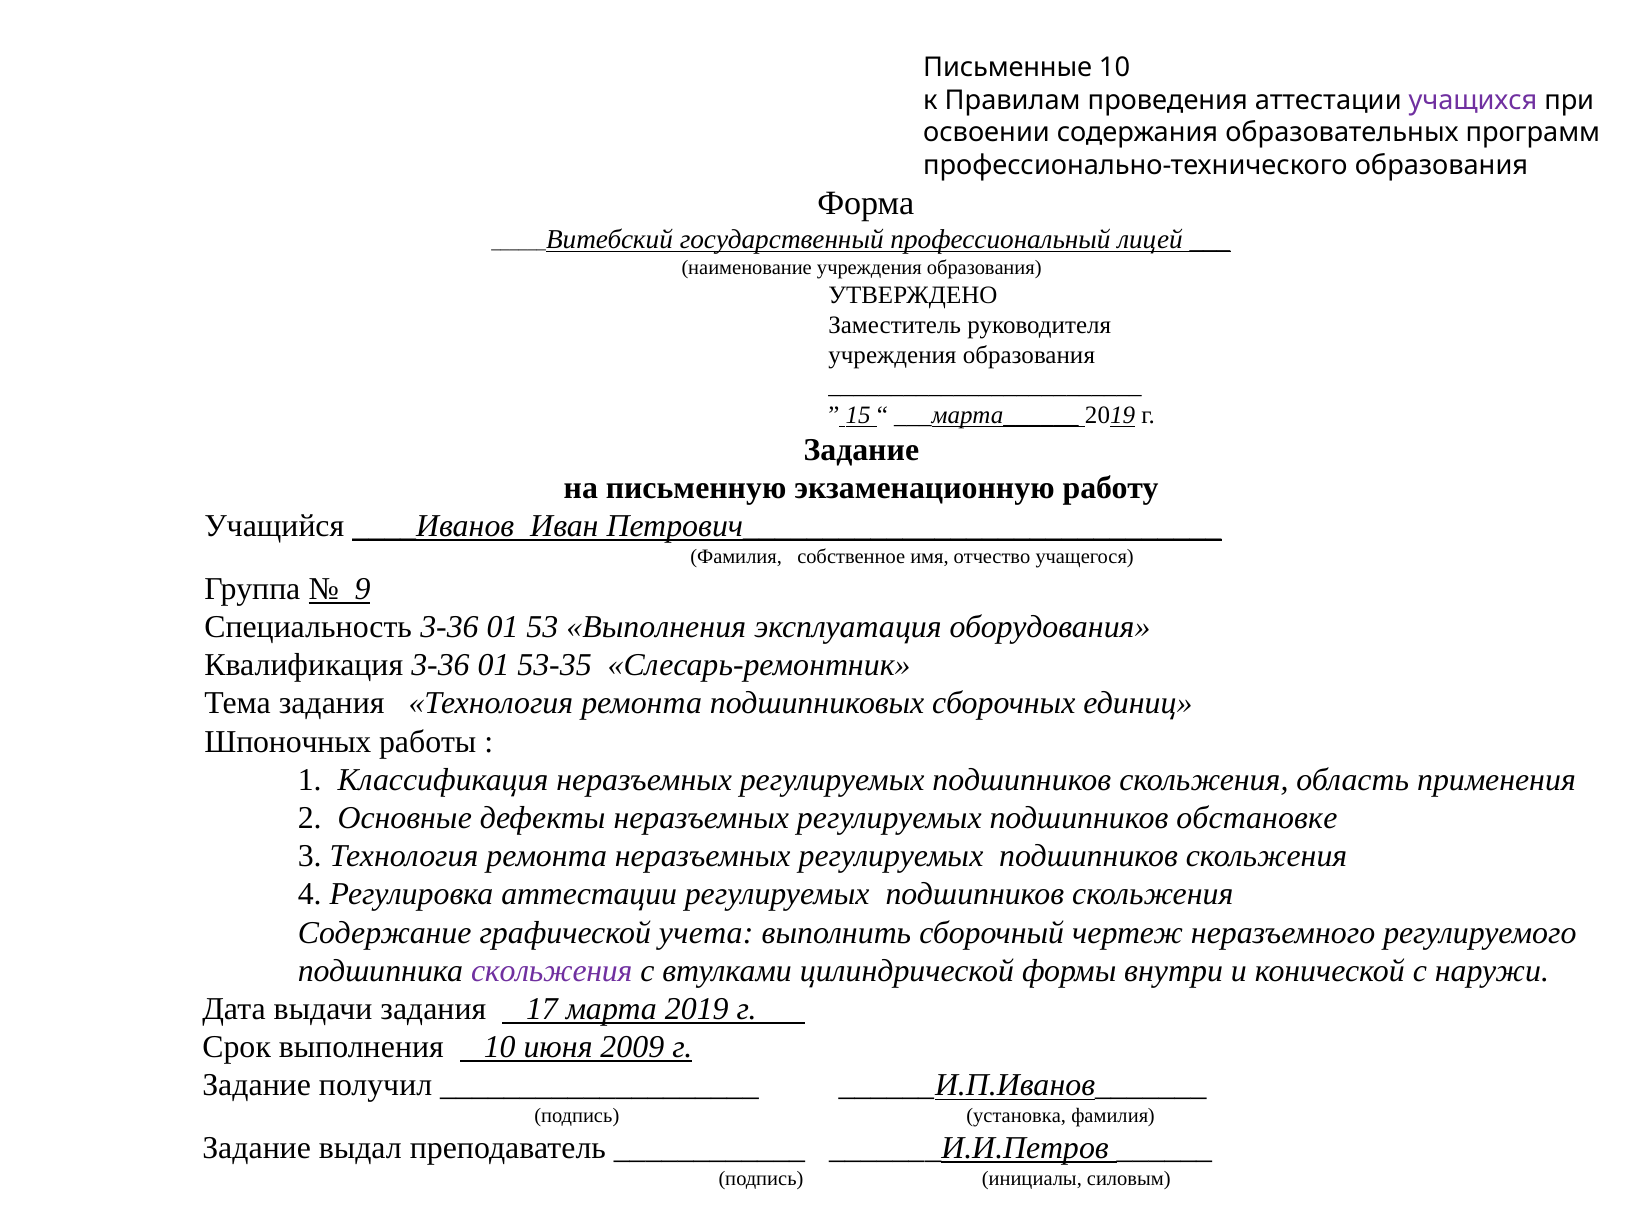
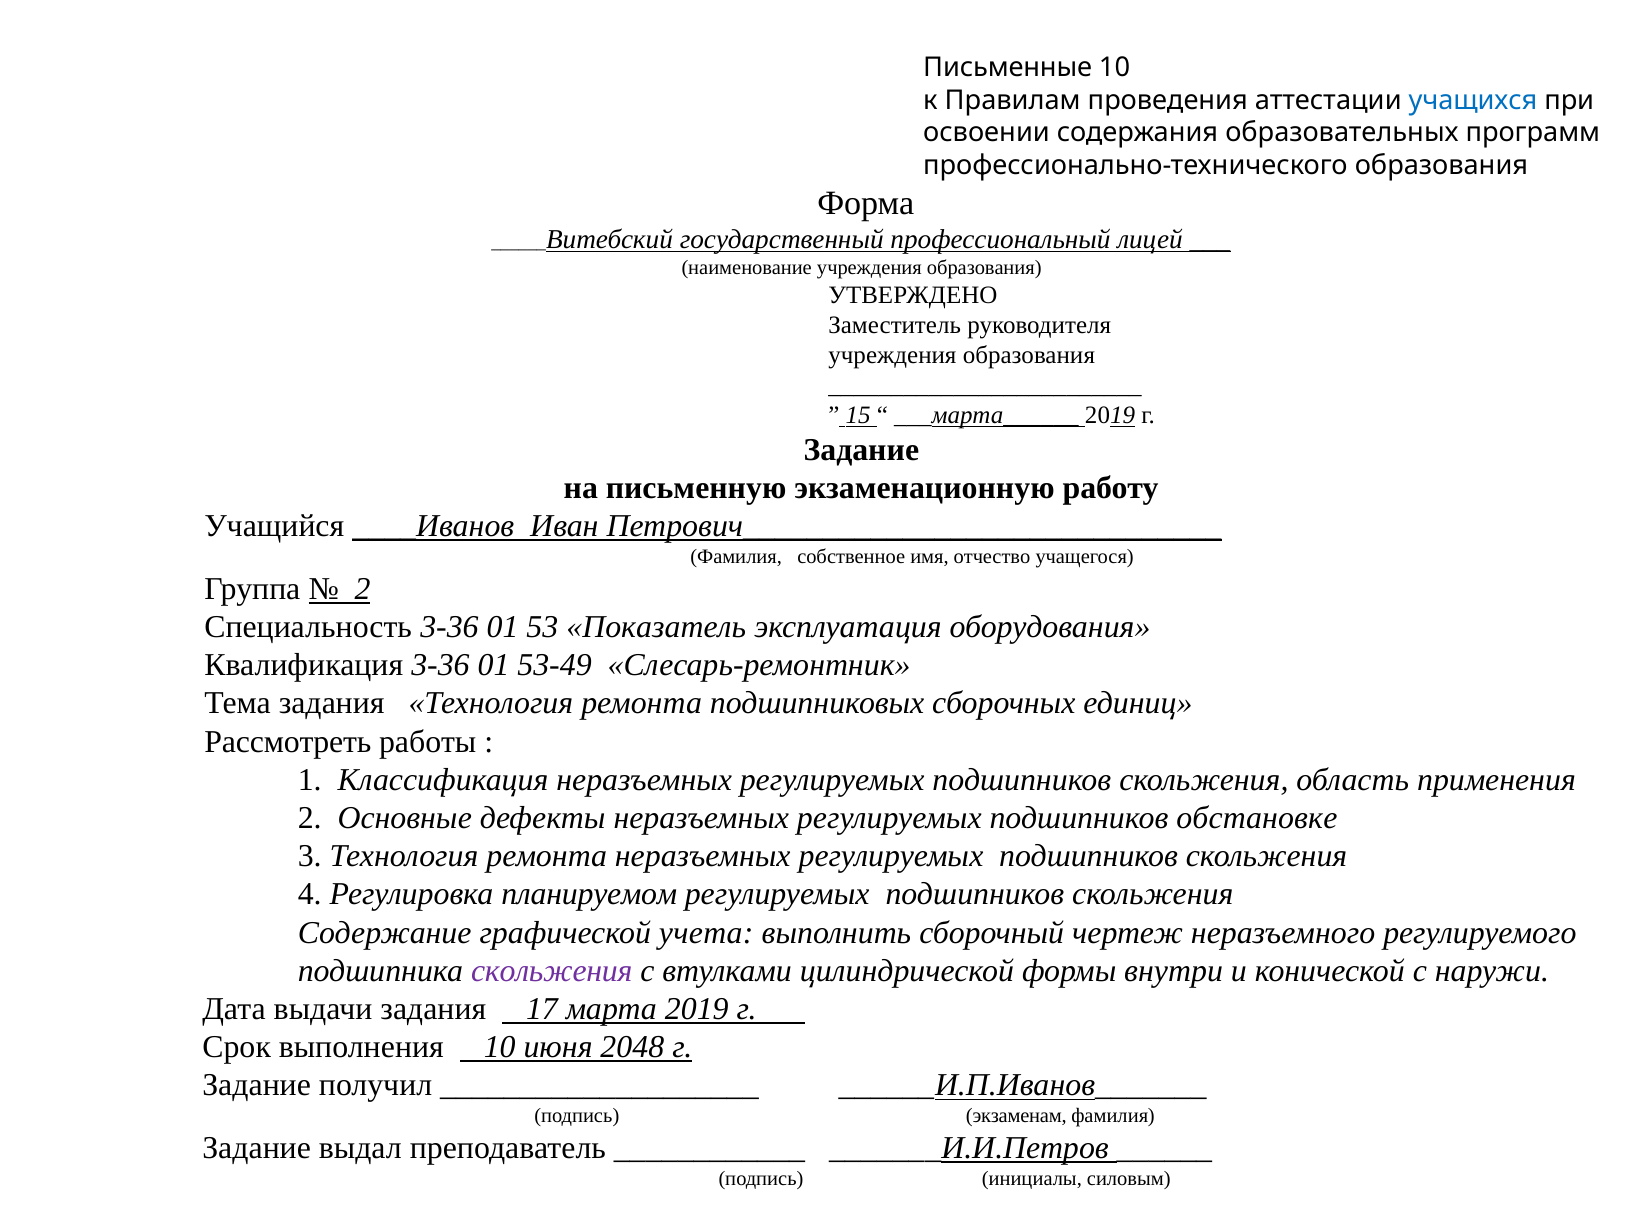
учащихся colour: purple -> blue
9 at (363, 589): 9 -> 2
53 Выполнения: Выполнения -> Показатель
53-35: 53-35 -> 53-49
Шпоночных: Шпоночных -> Рассмотреть
Регулировка аттестации: аттестации -> планируемом
2009: 2009 -> 2048
установка: установка -> экзаменам
